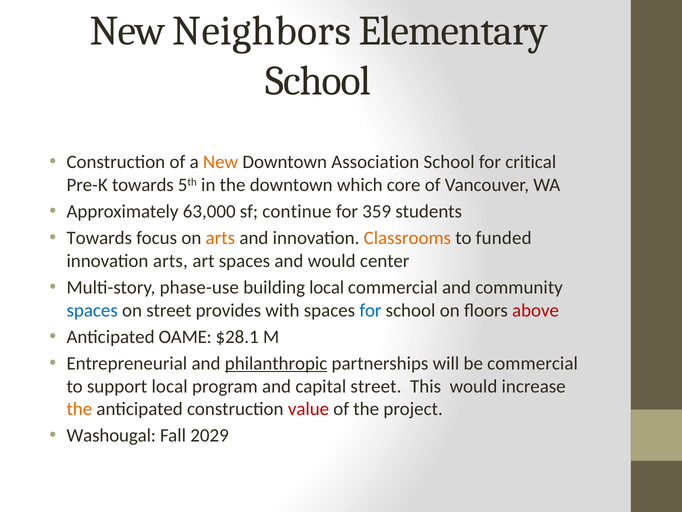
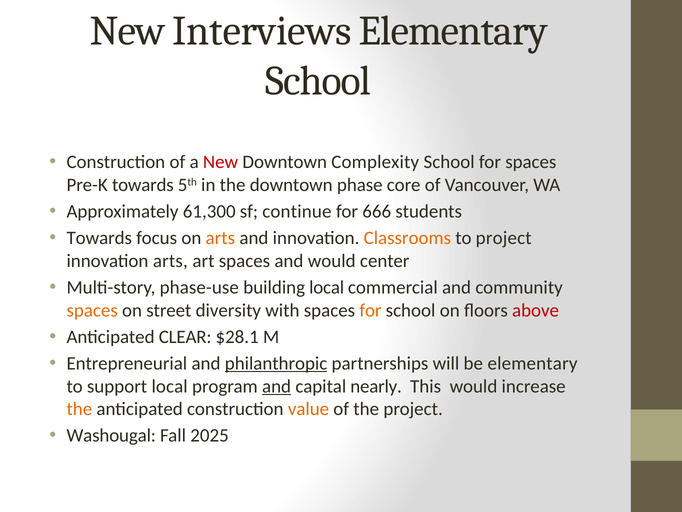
Neighbors: Neighbors -> Interviews
New at (221, 162) colour: orange -> red
Association: Association -> Complexity
for critical: critical -> spaces
which: which -> phase
63,000: 63,000 -> 61,300
359: 359 -> 666
to funded: funded -> project
spaces at (92, 310) colour: blue -> orange
provides: provides -> diversity
for at (370, 310) colour: blue -> orange
OAME: OAME -> CLEAR
be commercial: commercial -> elementary
and at (277, 386) underline: none -> present
capital street: street -> nearly
value colour: red -> orange
2029: 2029 -> 2025
